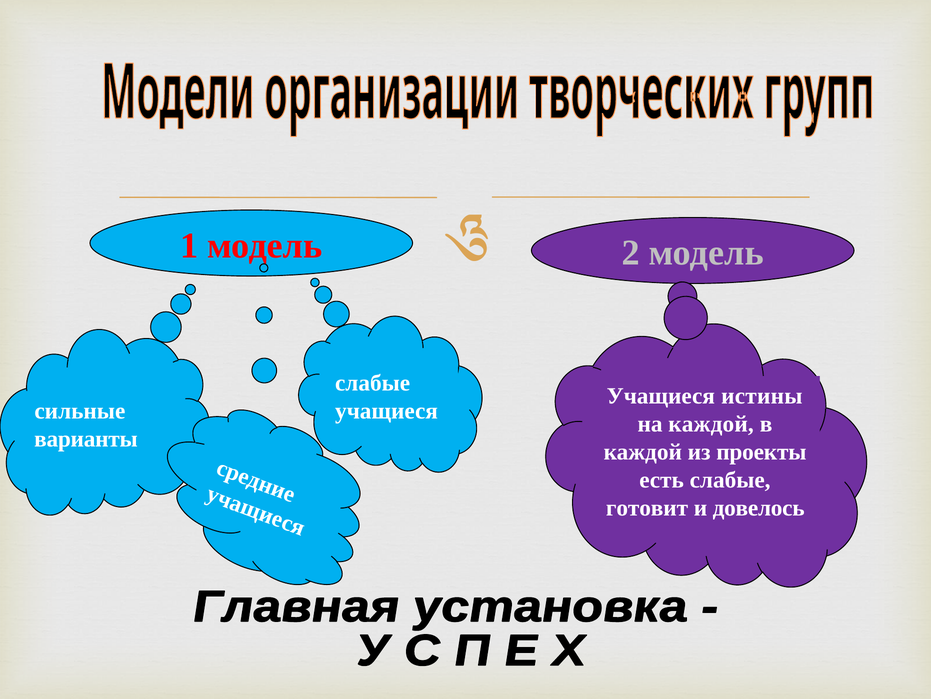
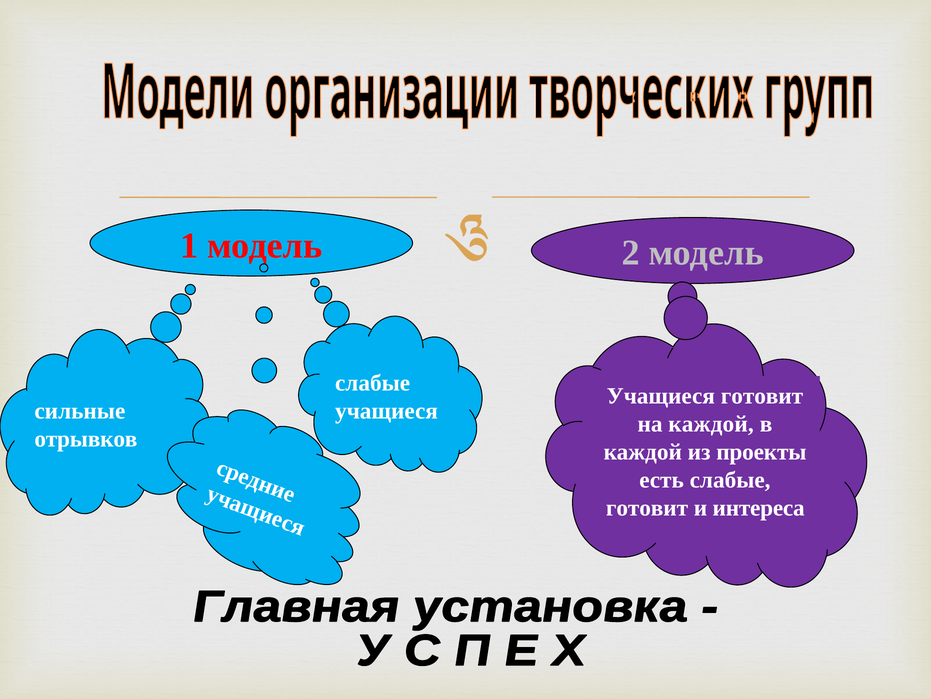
Учащиеся истины: истины -> готовит
варианты: варианты -> отрывков
довелось: довелось -> интереса
